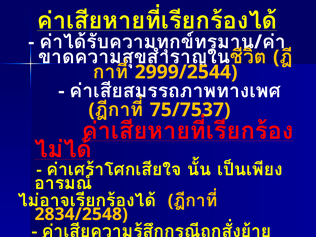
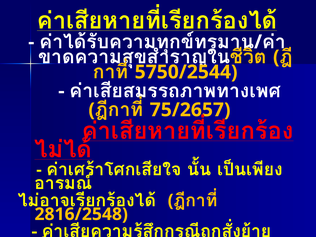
2999/2544: 2999/2544 -> 5750/2544
75/7537: 75/7537 -> 75/2657
2834/2548: 2834/2548 -> 2816/2548
